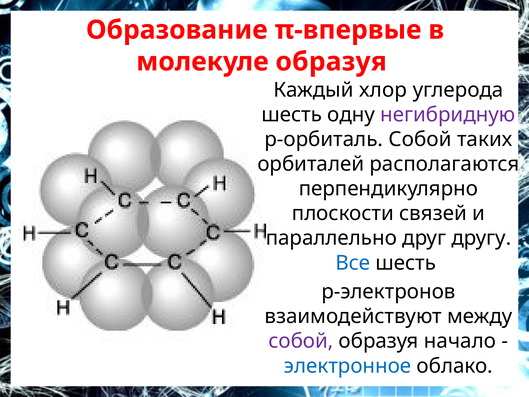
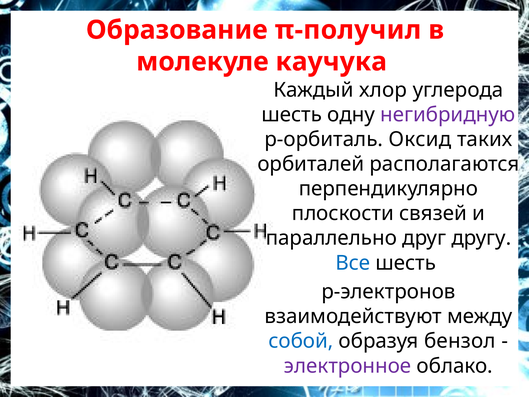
π-впервые: π-впервые -> π-получил
молекуле образуя: образуя -> каучука
р-орбиталь Собой: Собой -> Оксид
собой at (301, 341) colour: purple -> blue
начало: начало -> бензол
электронное colour: blue -> purple
